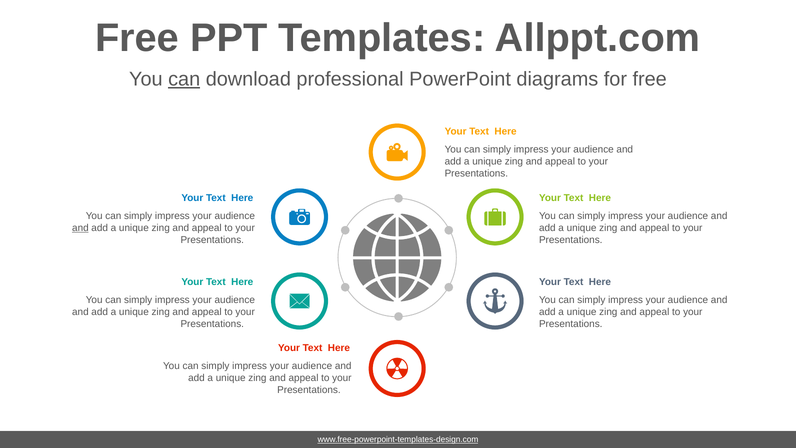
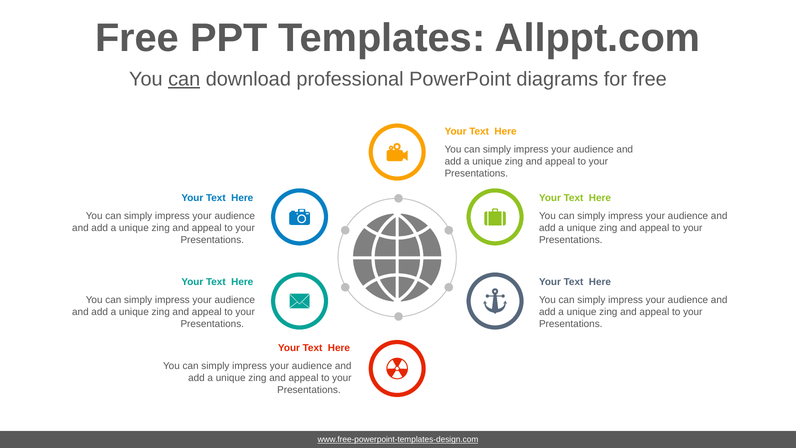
and at (80, 228) underline: present -> none
